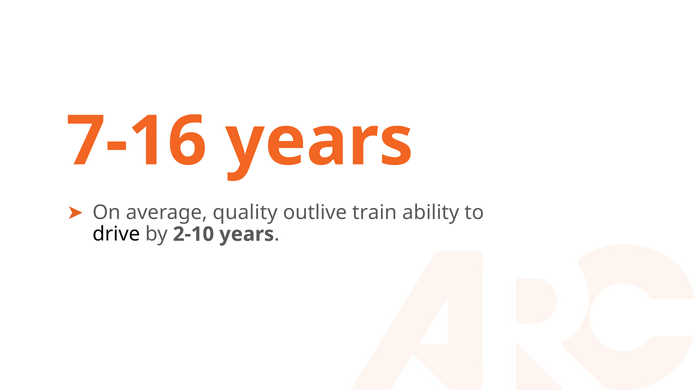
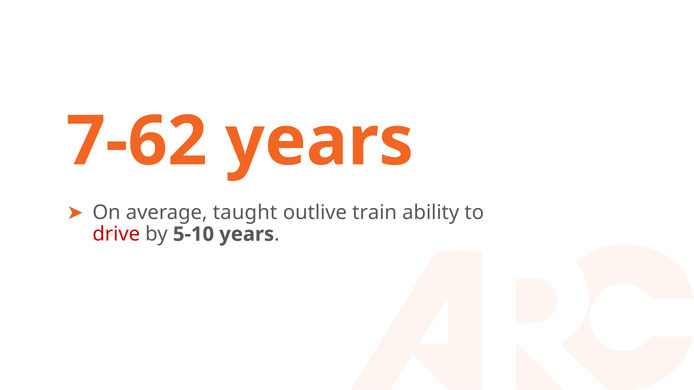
7-16: 7-16 -> 7-62
quality: quality -> taught
drive colour: black -> red
2-10: 2-10 -> 5-10
